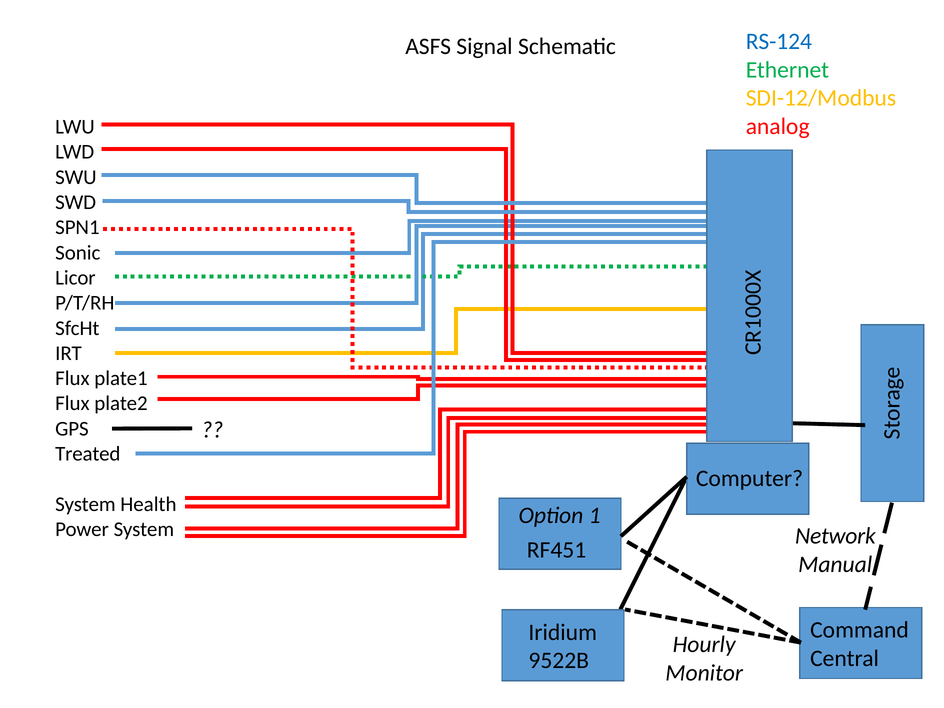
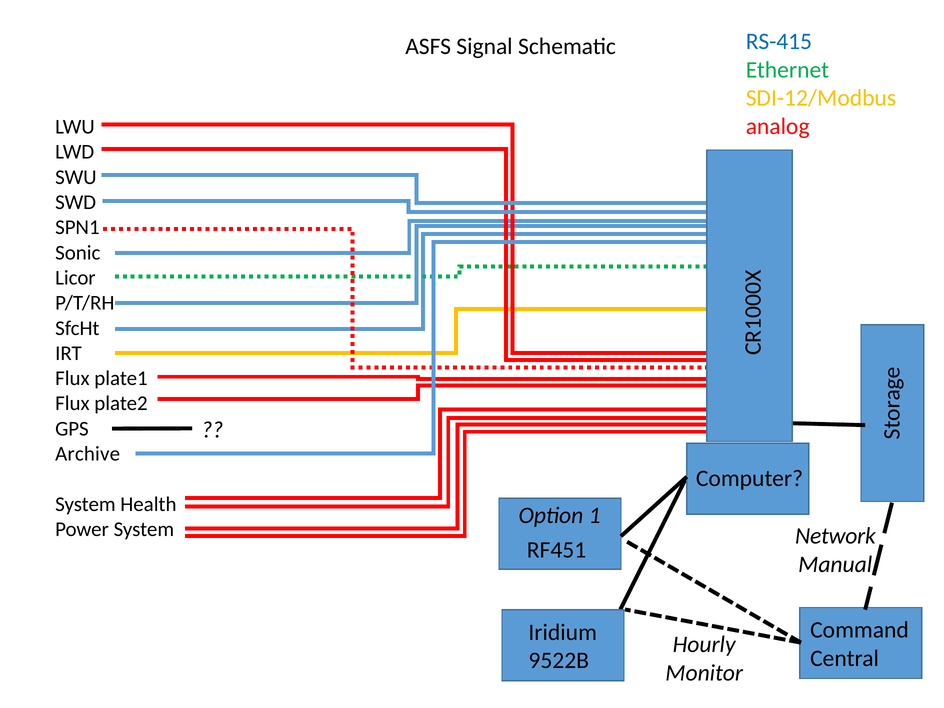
RS-124: RS-124 -> RS-415
Treated: Treated -> Archive
